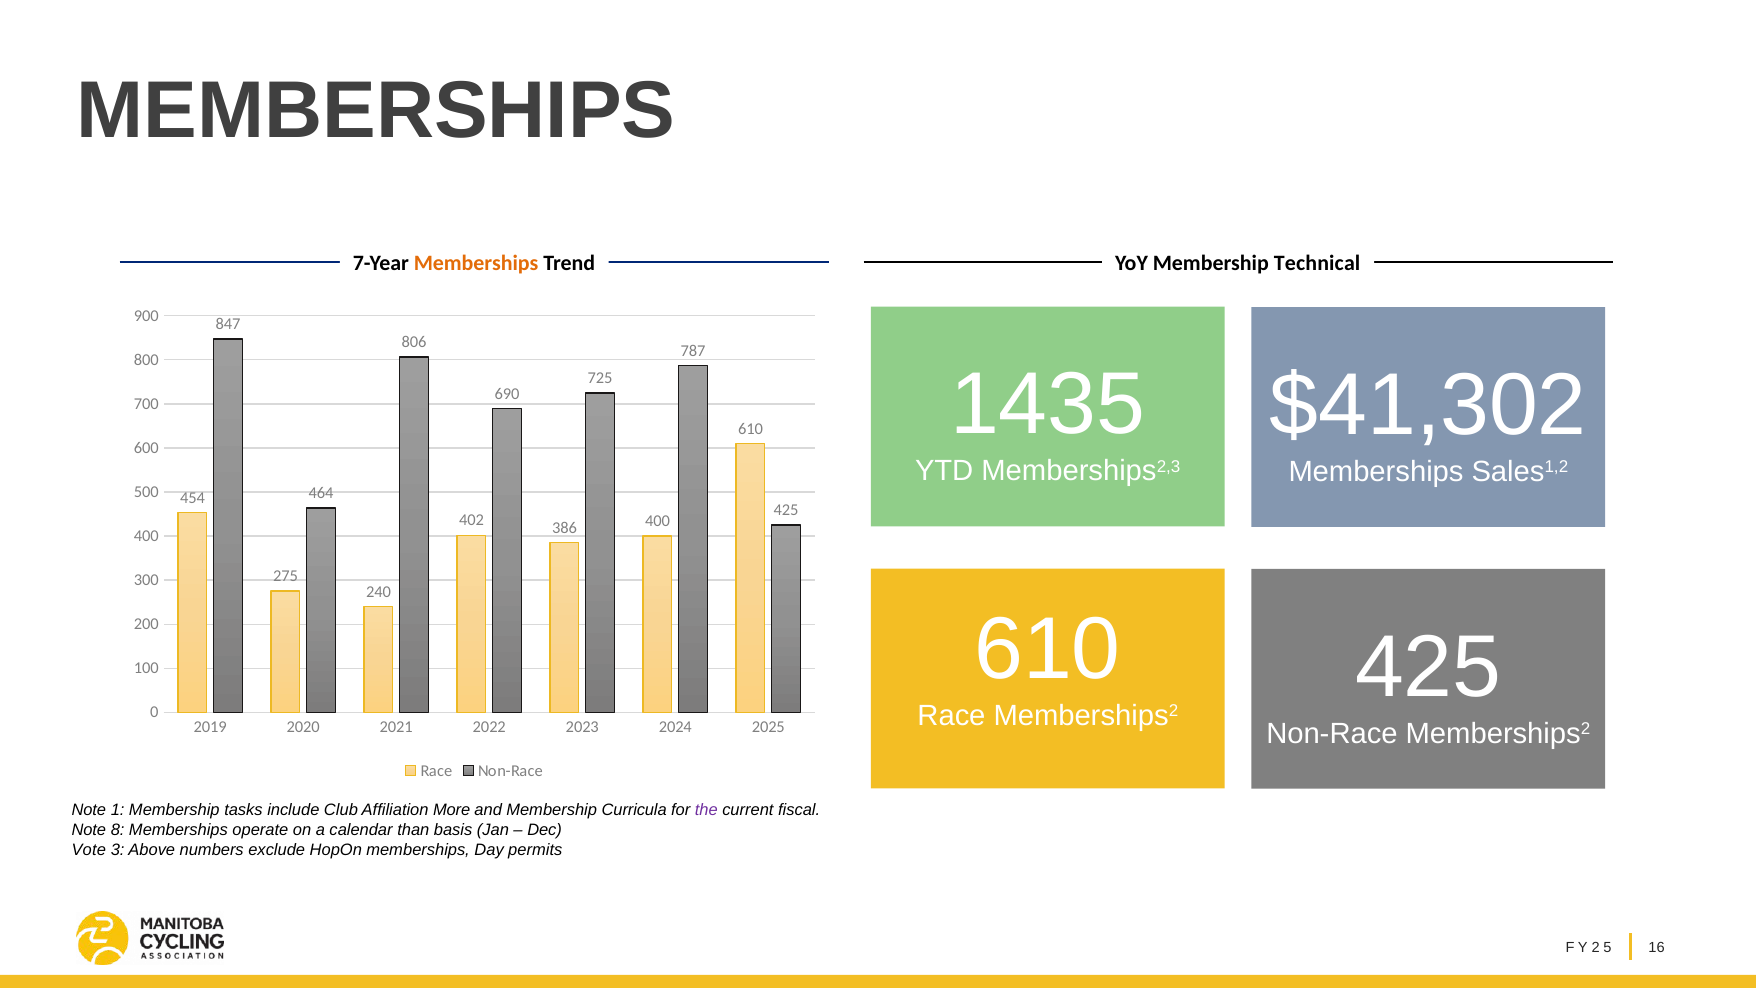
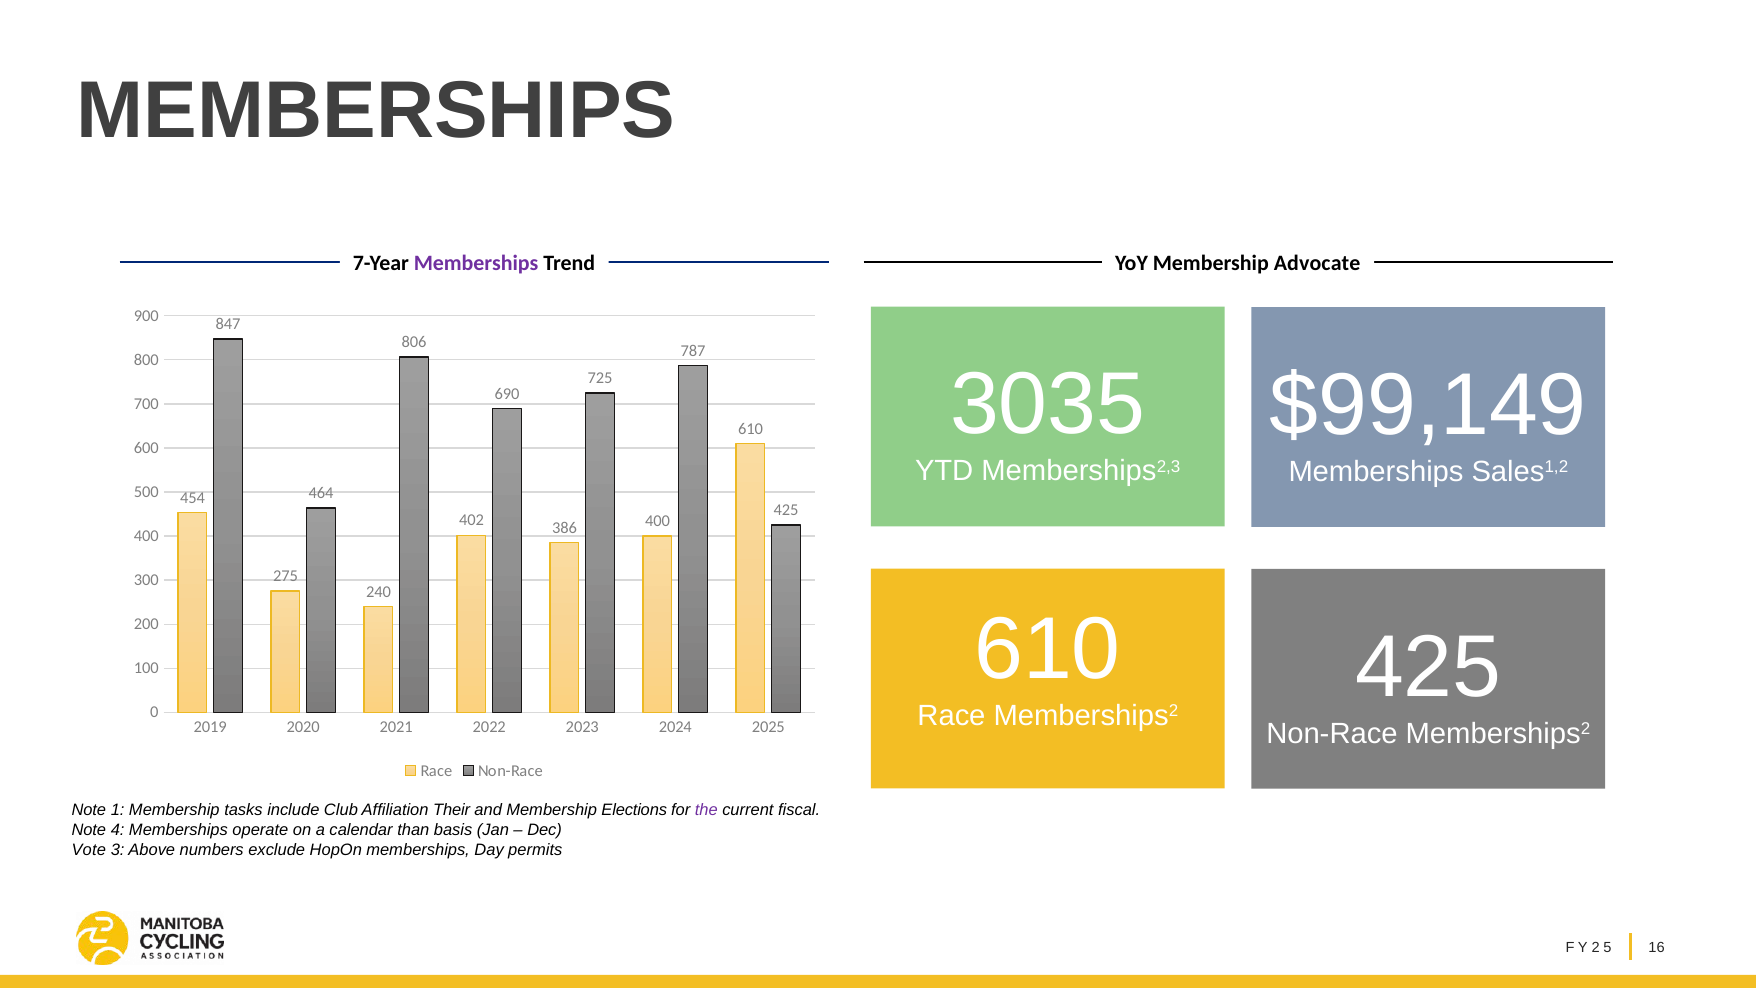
Memberships at (476, 263) colour: orange -> purple
Technical: Technical -> Advocate
1435: 1435 -> 3035
$41,302: $41,302 -> $99,149
More: More -> Their
Curricula: Curricula -> Elections
8: 8 -> 4
